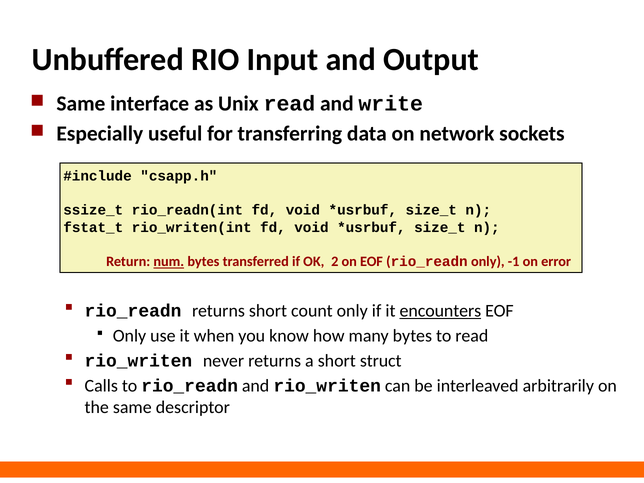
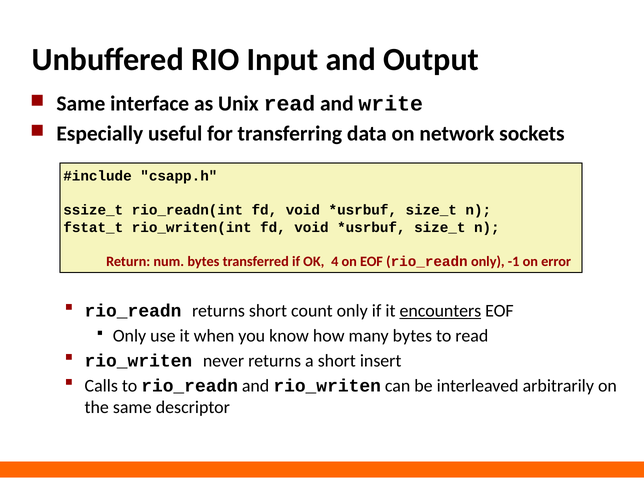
num underline: present -> none
2: 2 -> 4
struct: struct -> insert
